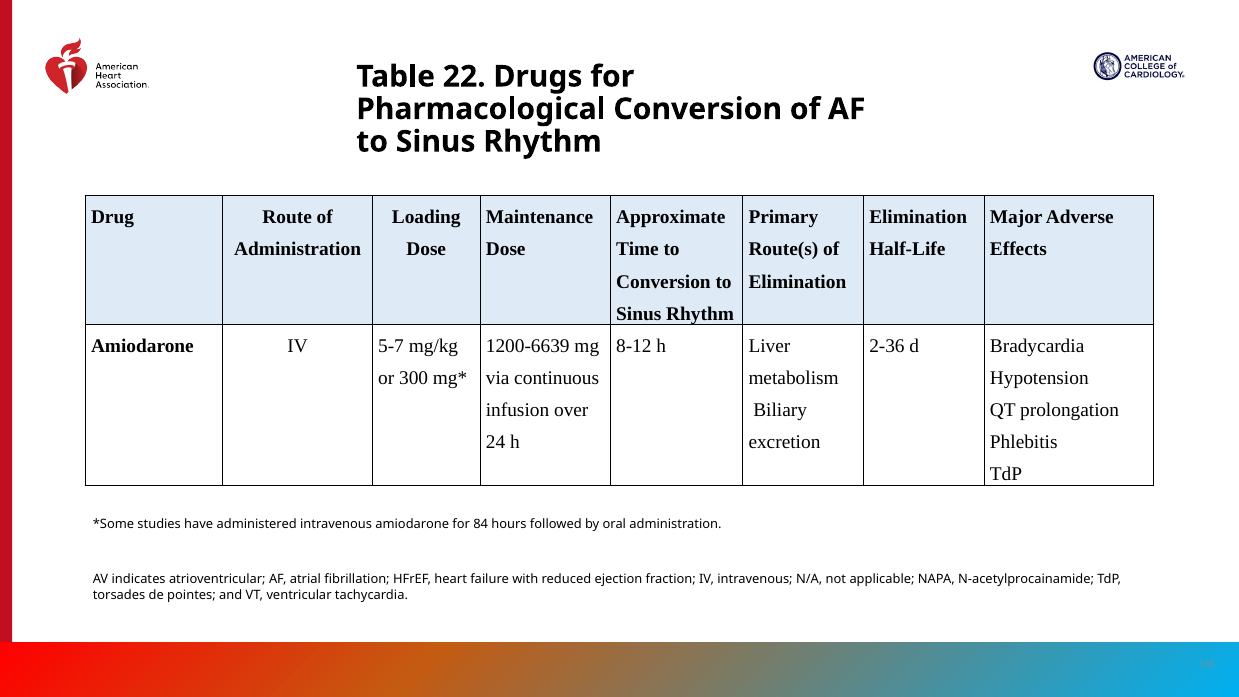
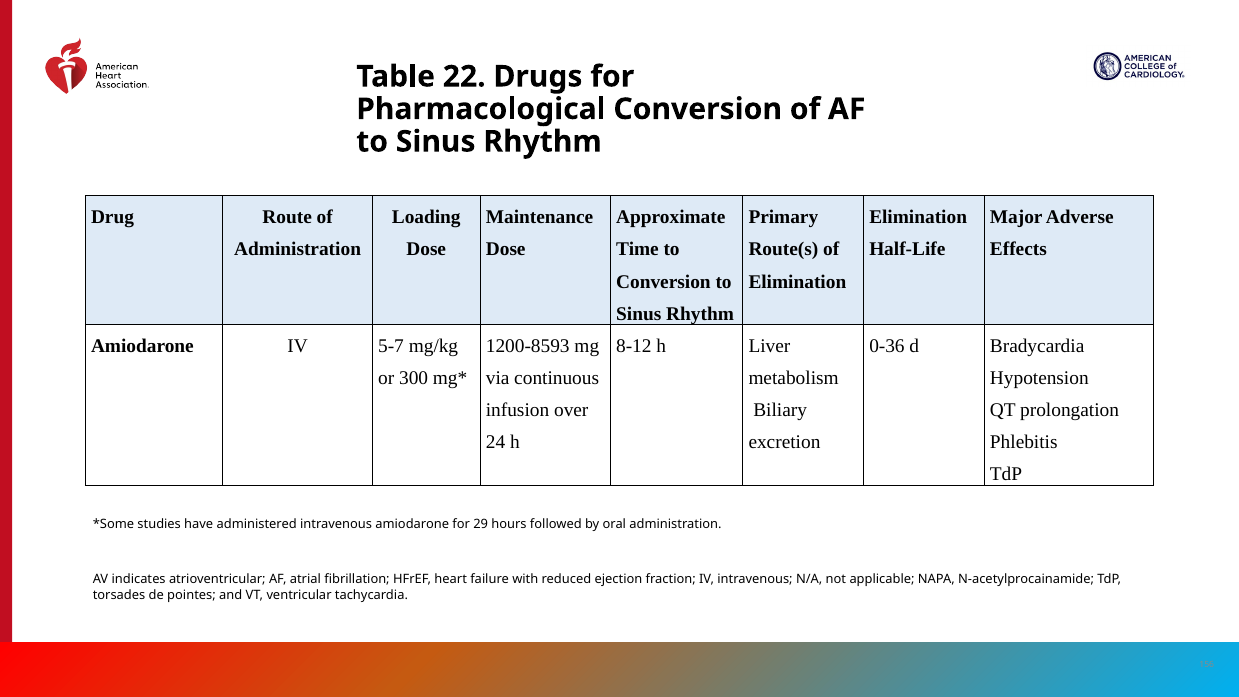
1200-6639: 1200-6639 -> 1200-8593
2-36: 2-36 -> 0-36
84: 84 -> 29
